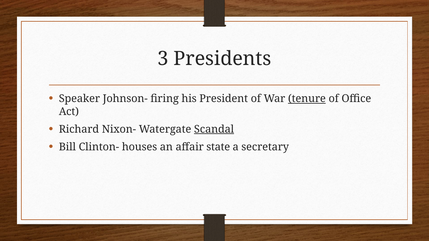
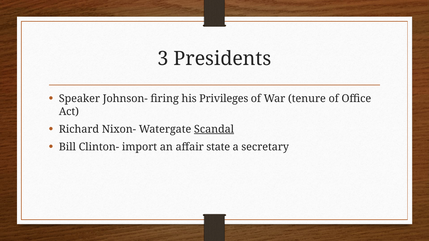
President: President -> Privileges
tenure underline: present -> none
houses: houses -> import
